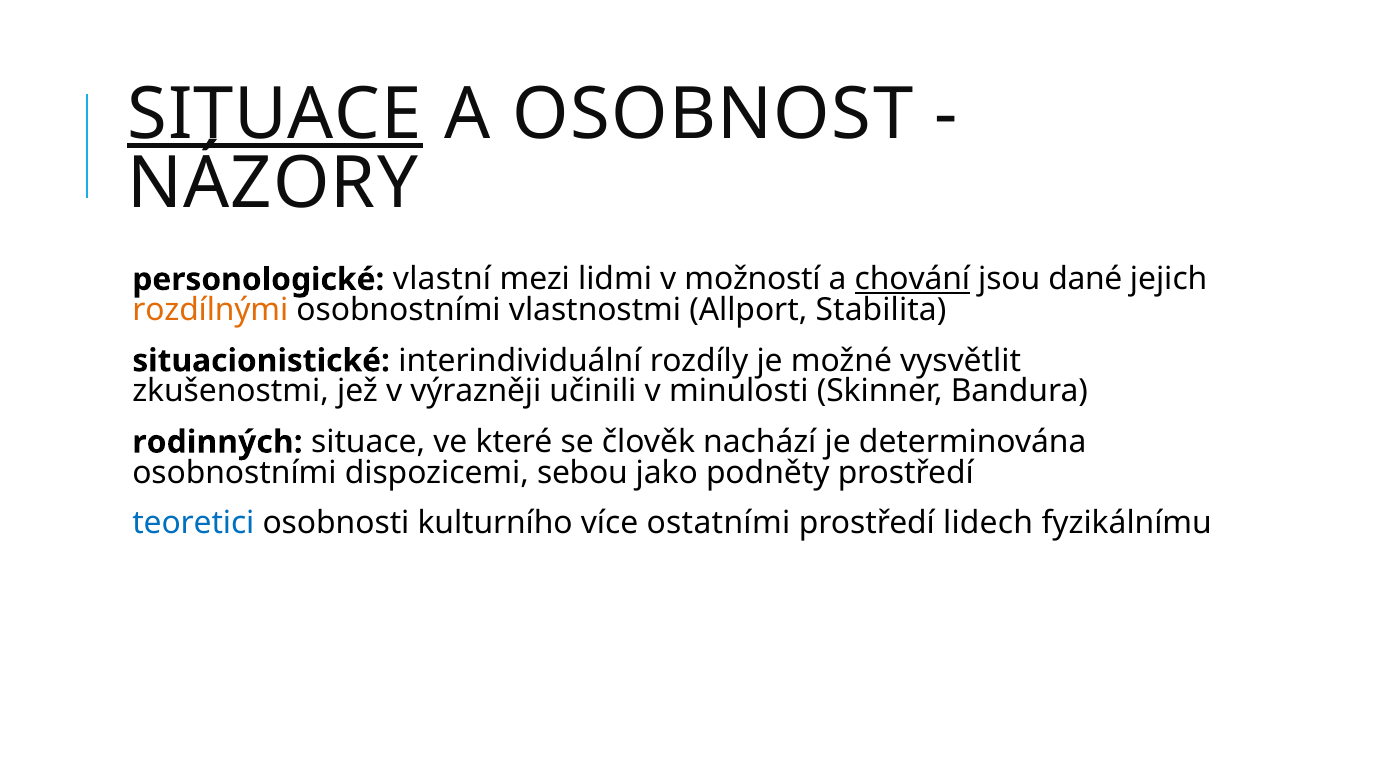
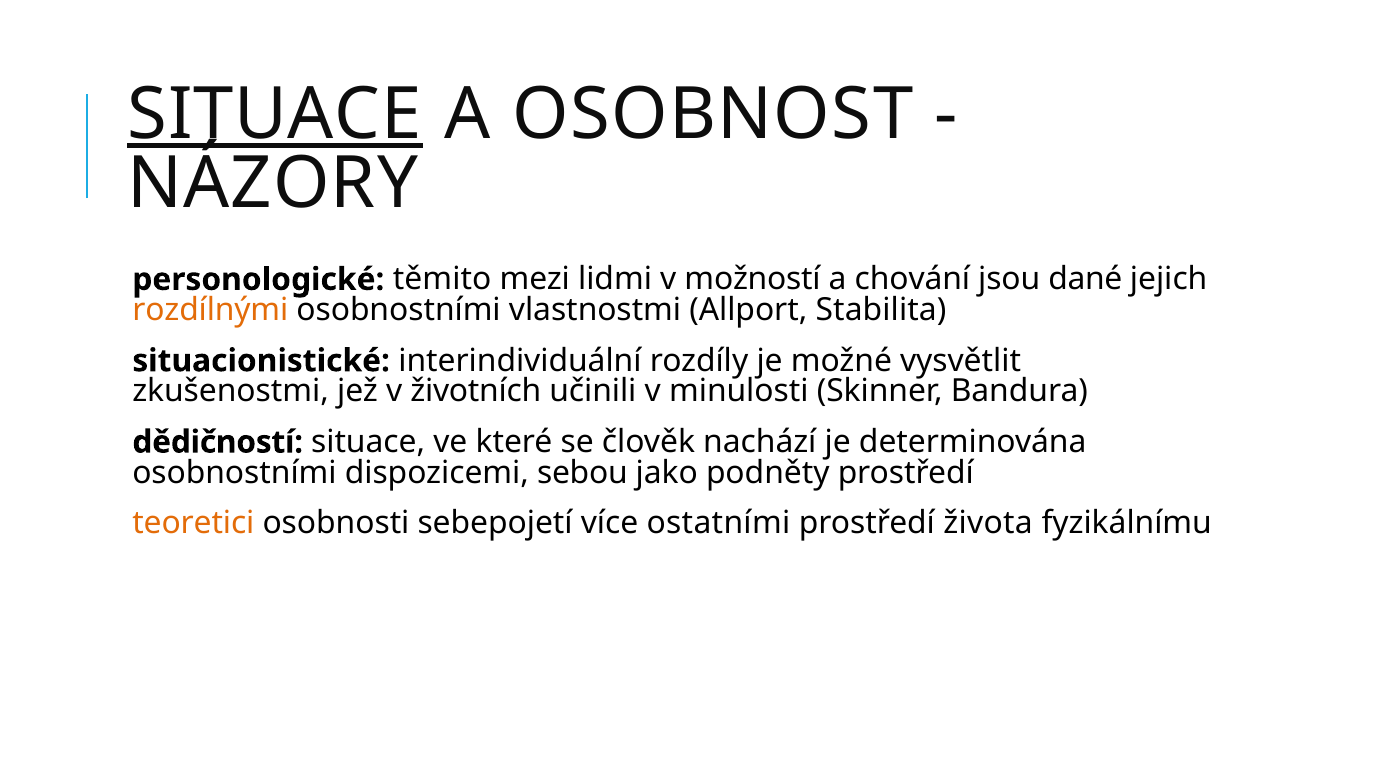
vlastní: vlastní -> těmito
chování underline: present -> none
výrazněji: výrazněji -> životních
rodinných: rodinných -> dědičností
teoretici colour: blue -> orange
kulturního: kulturního -> sebepojetí
lidech: lidech -> života
